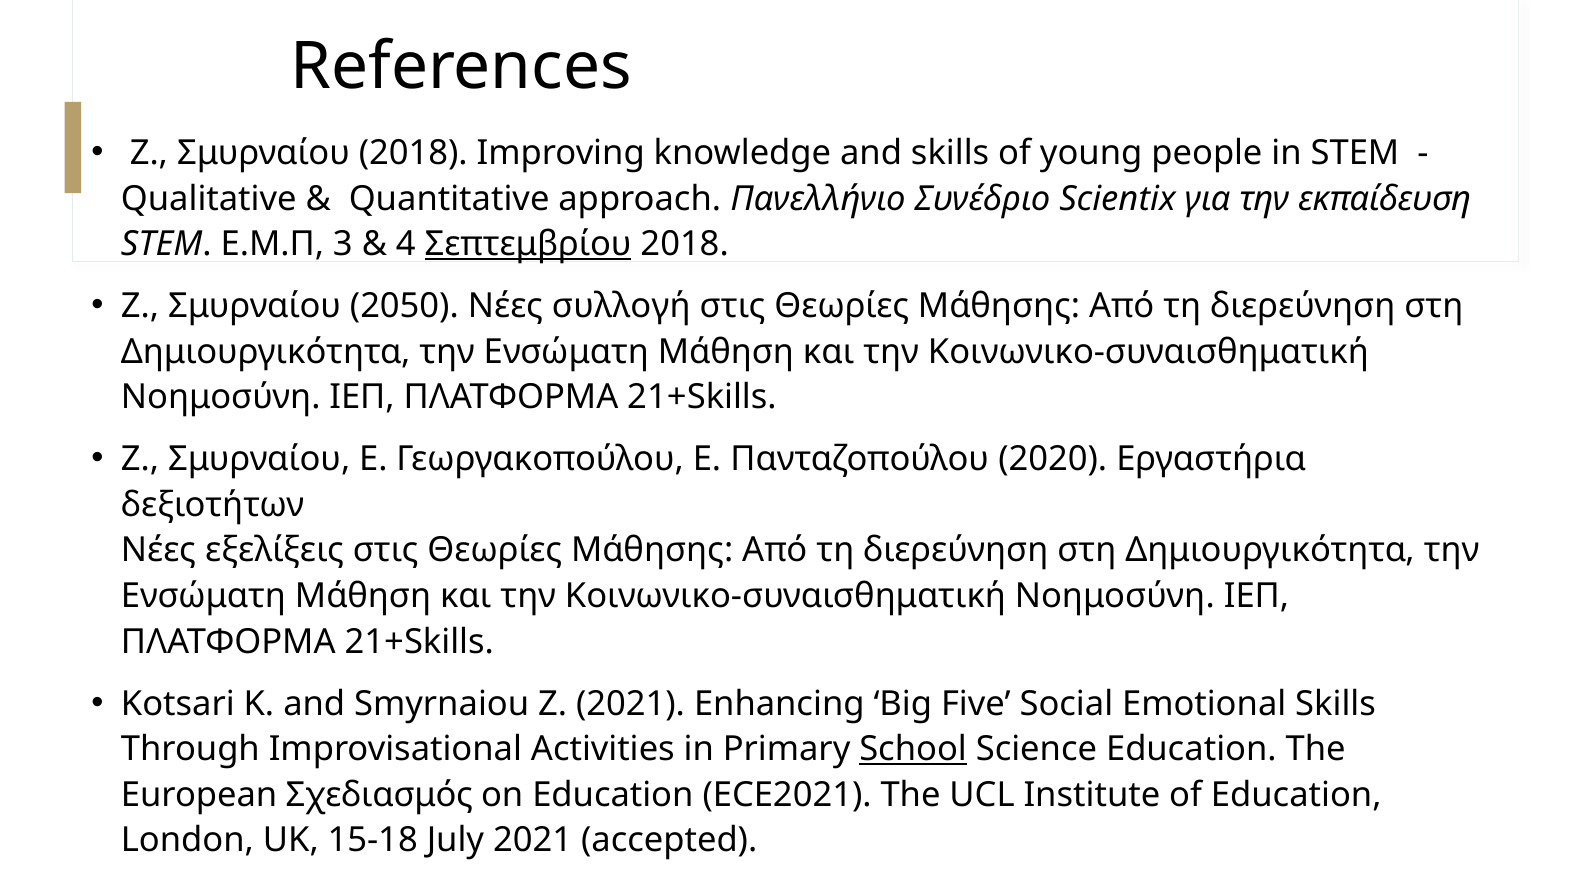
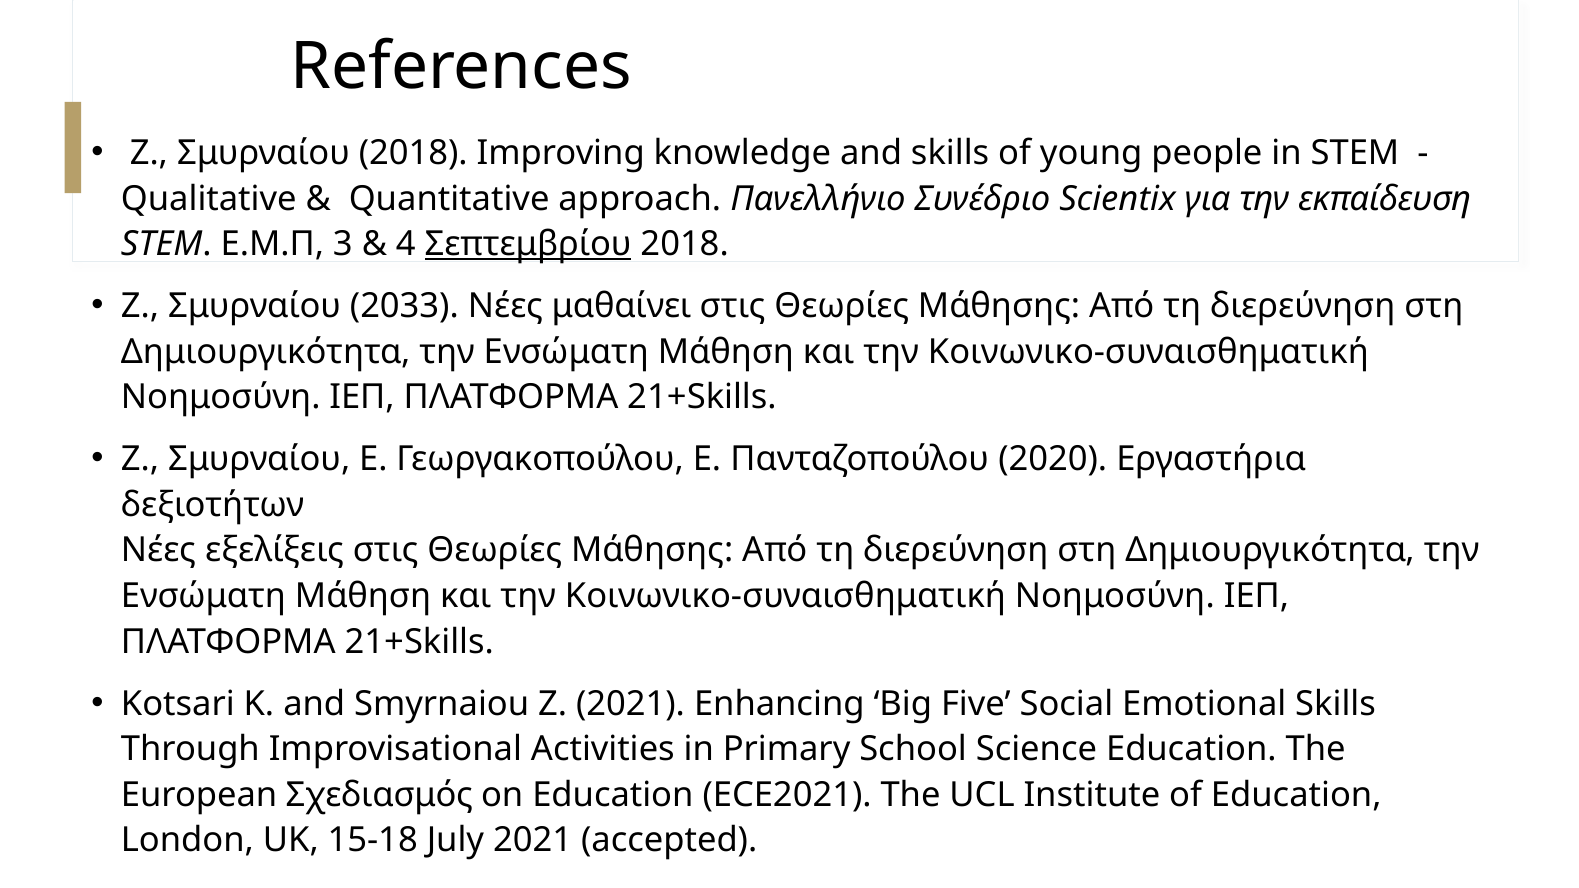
2050: 2050 -> 2033
συλλογή: συλλογή -> μαθαίνει
School underline: present -> none
